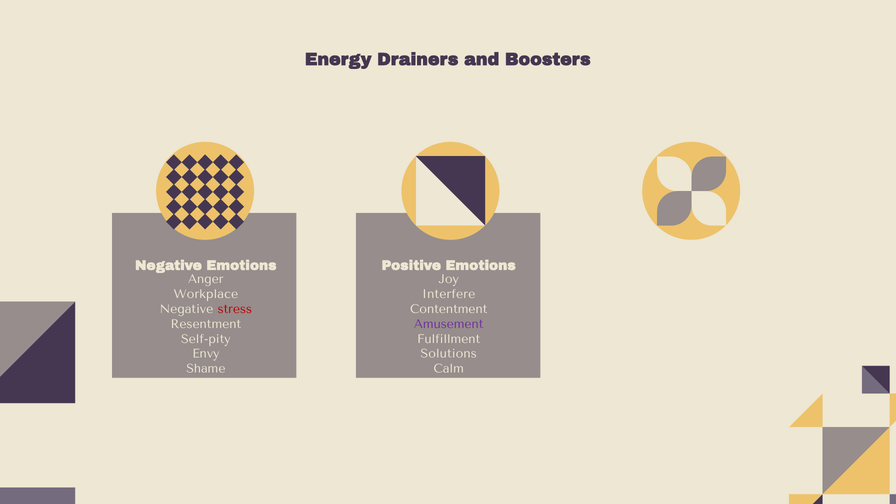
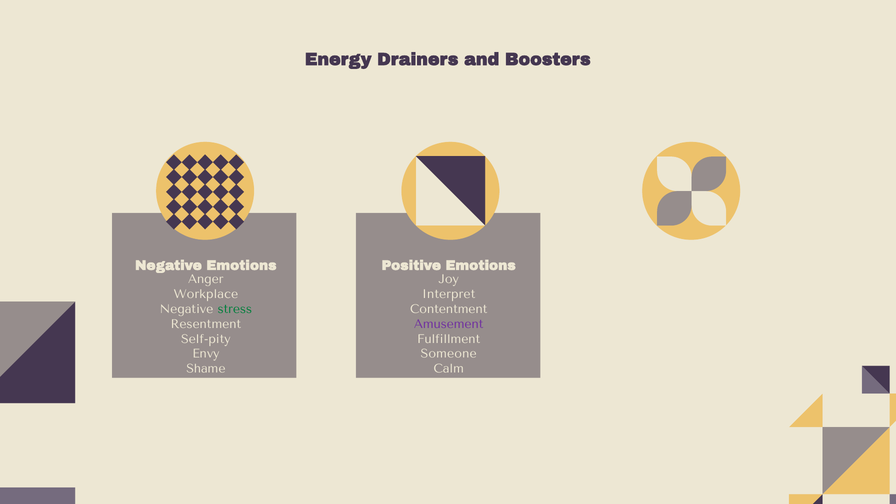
Interfere: Interfere -> Interpret
stress colour: red -> green
Solutions: Solutions -> Someone
